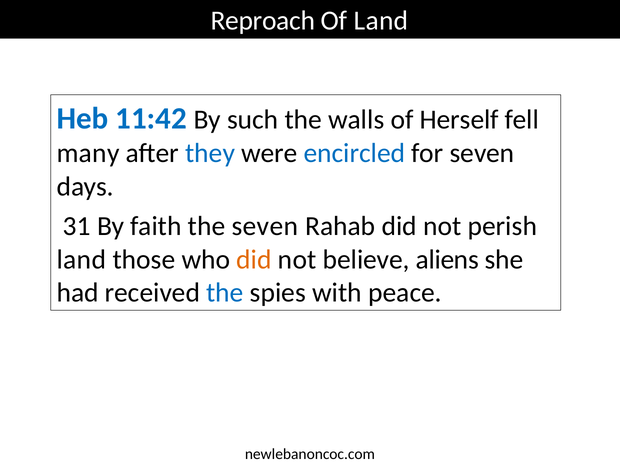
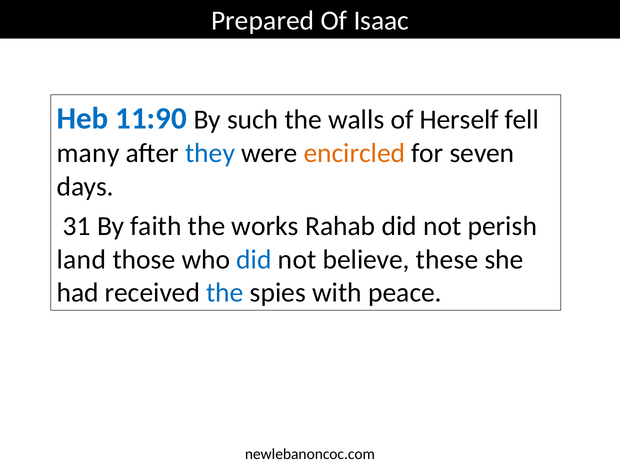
Reproach: Reproach -> Prepared
Of Land: Land -> Isaac
11:42: 11:42 -> 11:90
encircled colour: blue -> orange
the seven: seven -> works
did at (254, 259) colour: orange -> blue
aliens: aliens -> these
